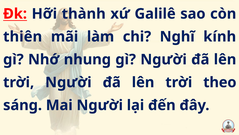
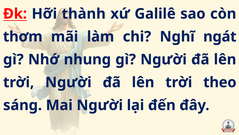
thiên: thiên -> thơm
kính: kính -> ngát
